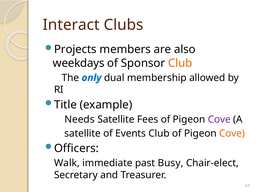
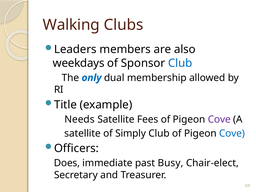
Interact: Interact -> Walking
Projects: Projects -> Leaders
Club at (180, 63) colour: orange -> blue
Events: Events -> Simply
Cove at (232, 133) colour: orange -> blue
Walk: Walk -> Does
